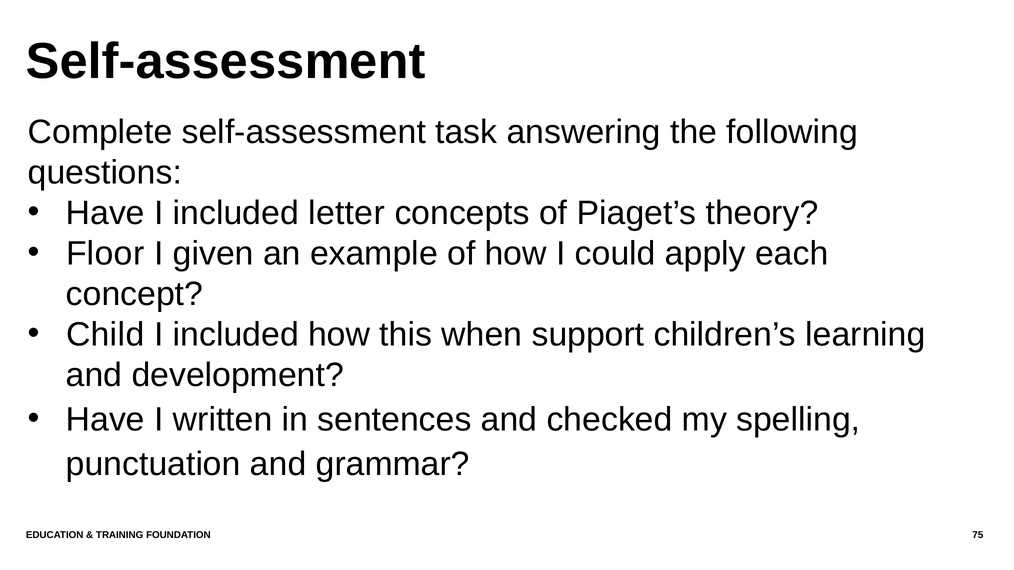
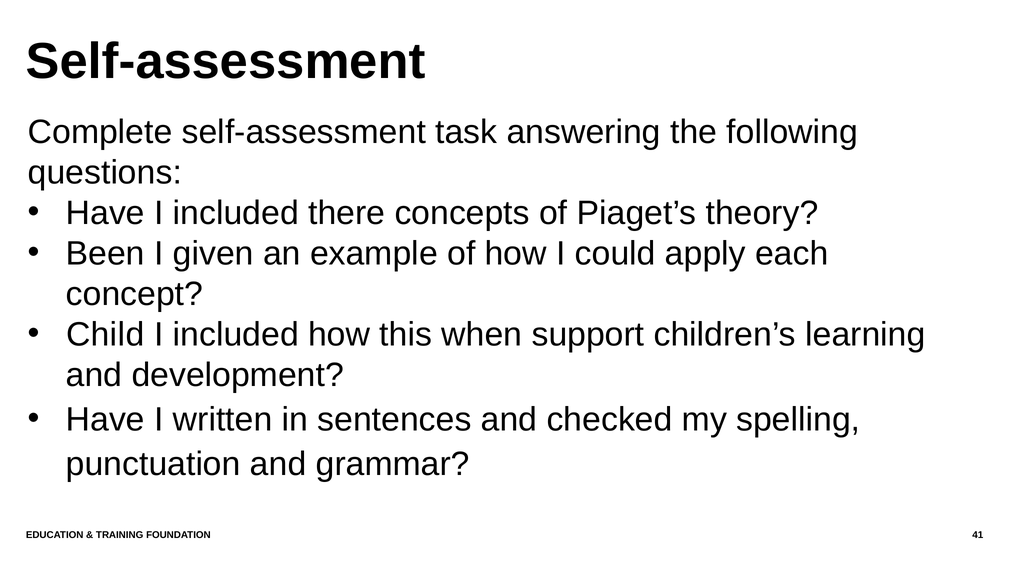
letter: letter -> there
Floor: Floor -> Been
75: 75 -> 41
